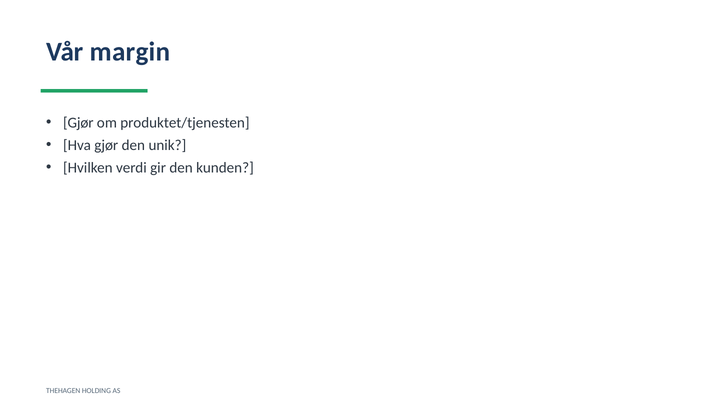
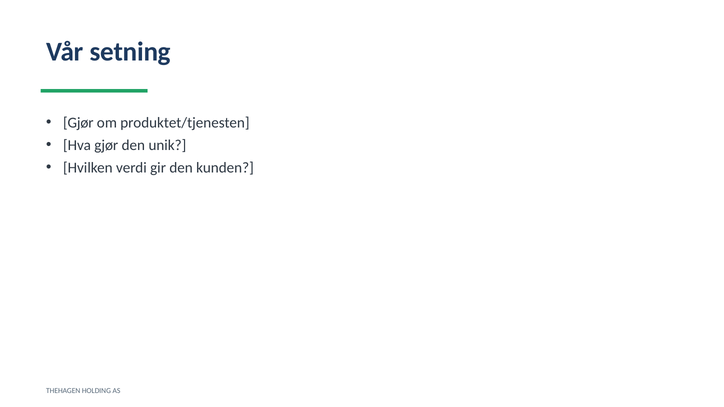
margin: margin -> setning
